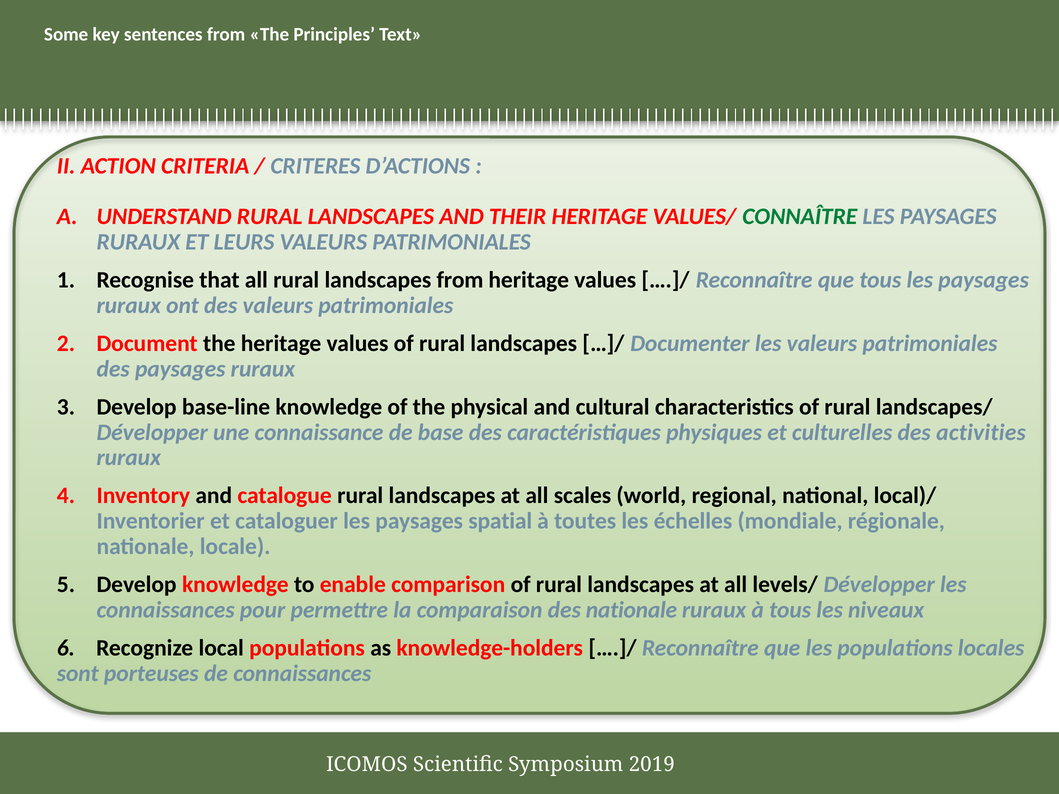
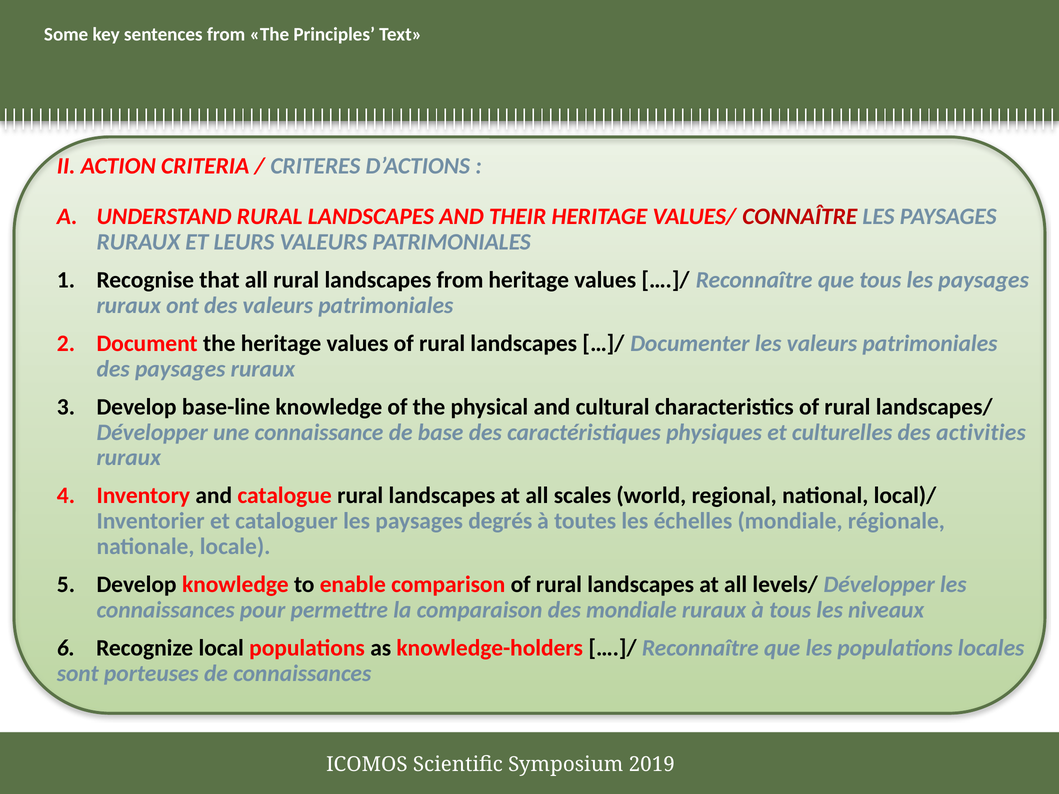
CONNAÎTRE colour: green -> red
spatial: spatial -> degrés
des nationale: nationale -> mondiale
